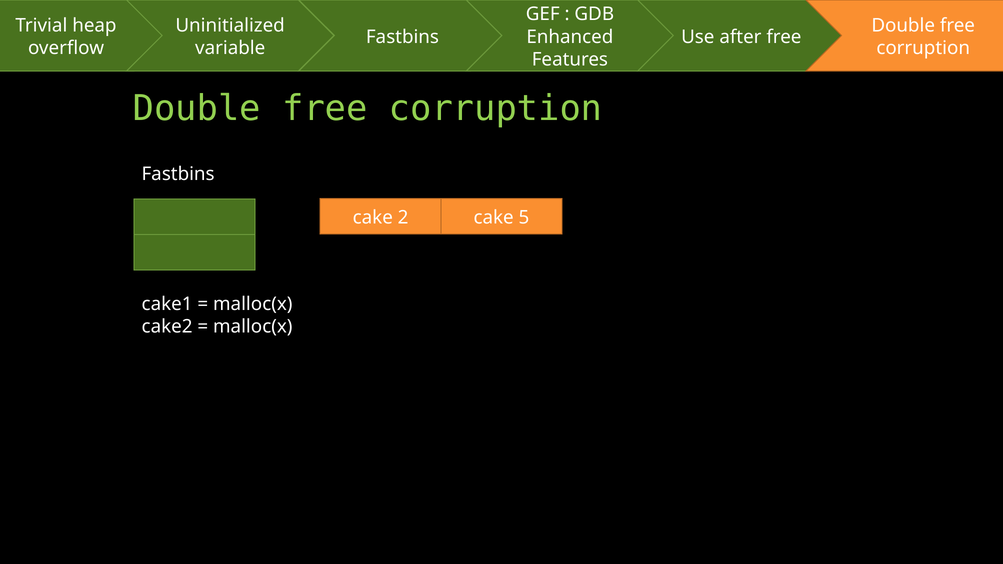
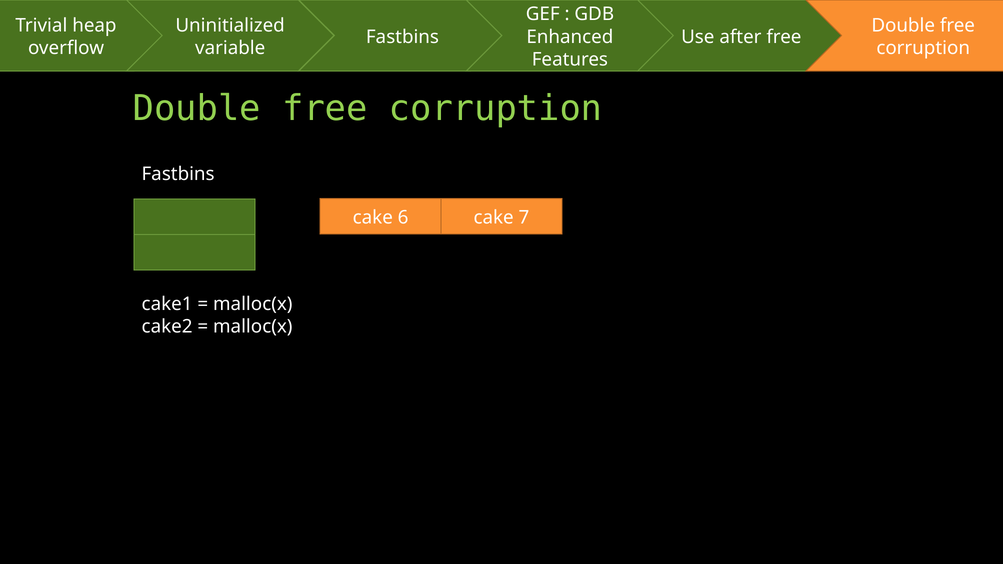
2: 2 -> 6
5: 5 -> 7
